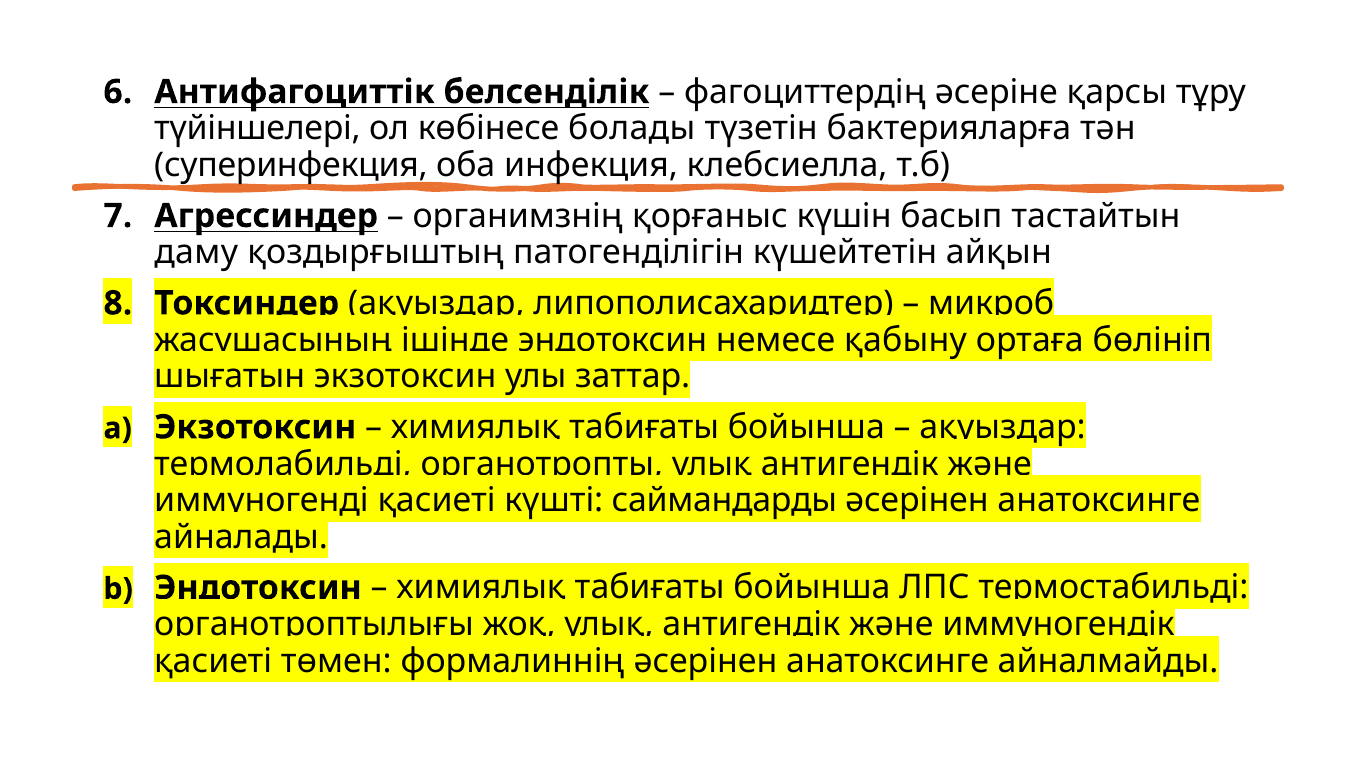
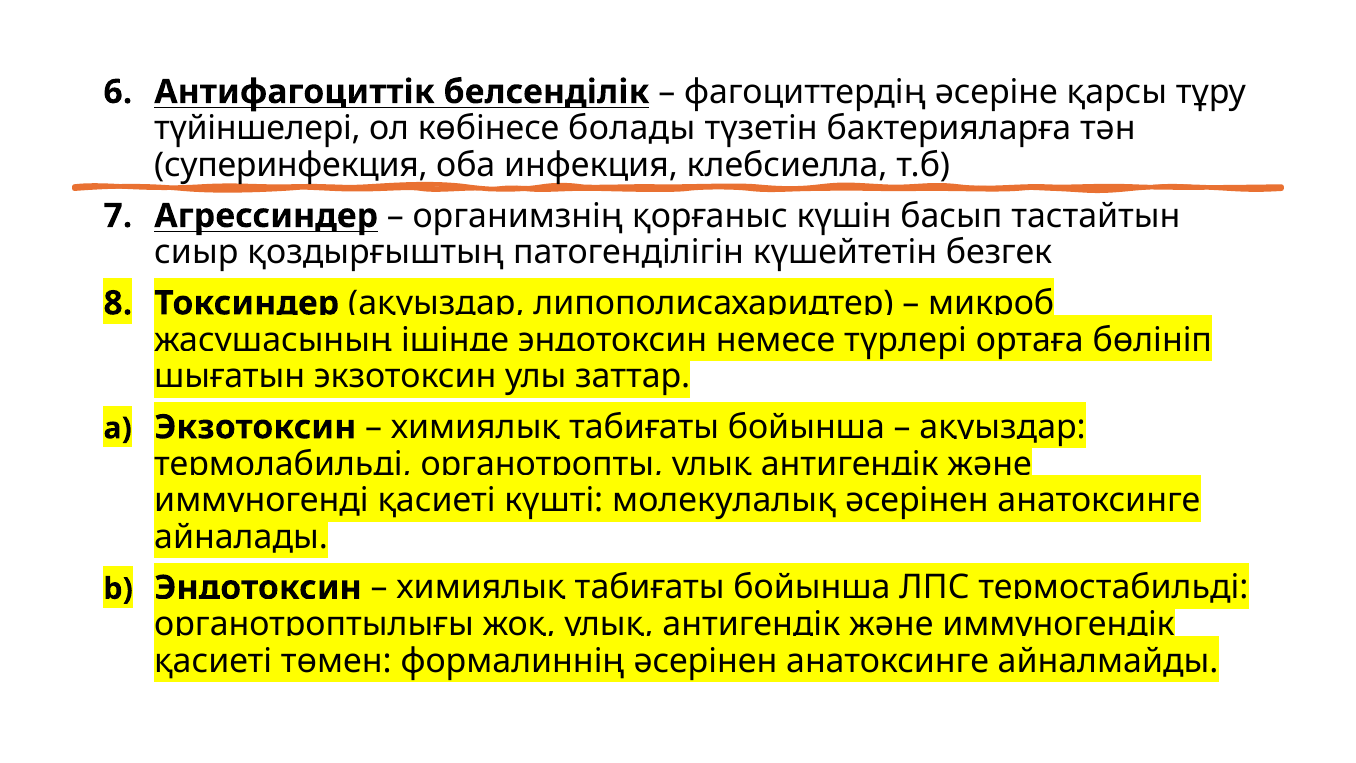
даму: даму -> сиыр
айқын: айқын -> безгек
қабыну: қабыну -> түрлері
саймандарды: саймандарды -> молекулалық
